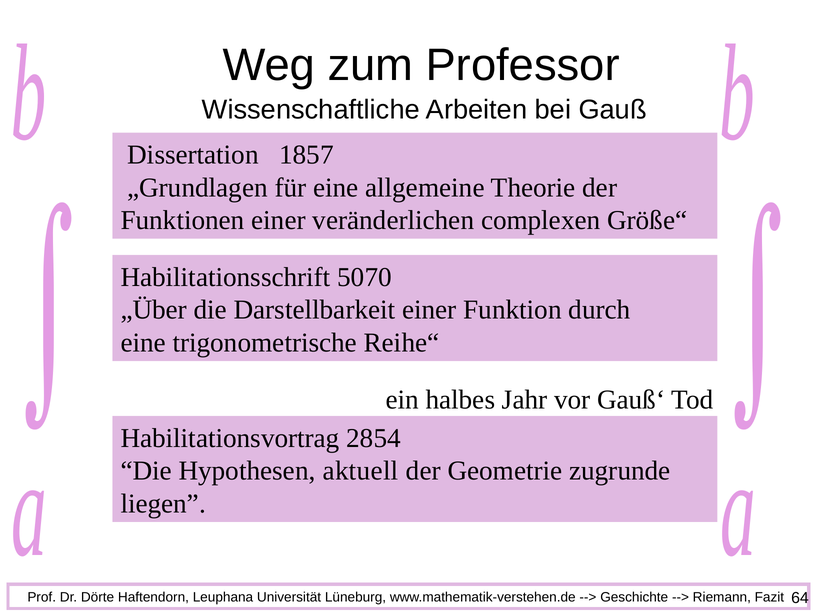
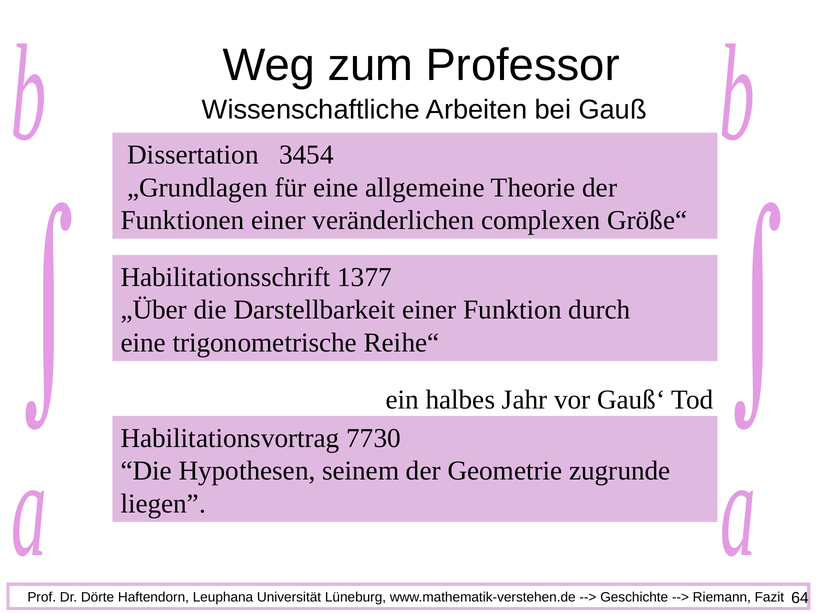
1857: 1857 -> 3454
5070: 5070 -> 1377
2854: 2854 -> 7730
aktuell: aktuell -> seinem
